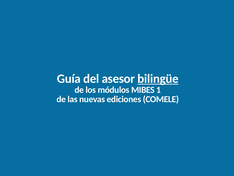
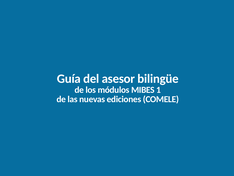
bilingüe underline: present -> none
